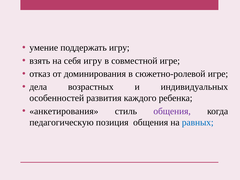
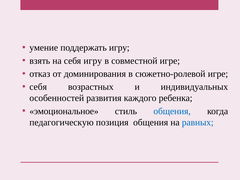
дела at (38, 87): дела -> себя
анкетирования: анкетирования -> эмоциональное
общения at (172, 111) colour: purple -> blue
